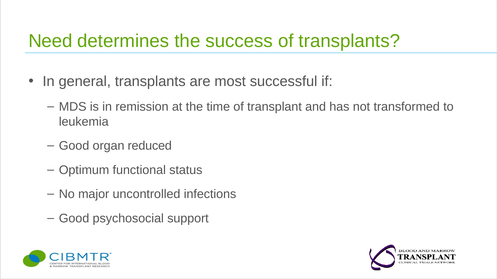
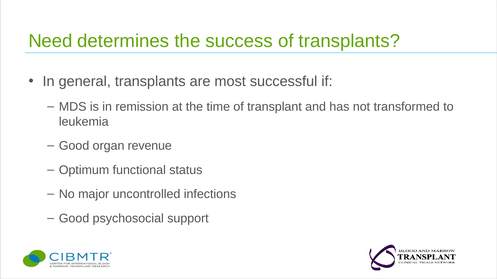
reduced: reduced -> revenue
